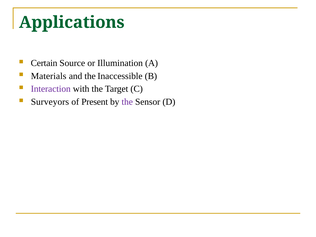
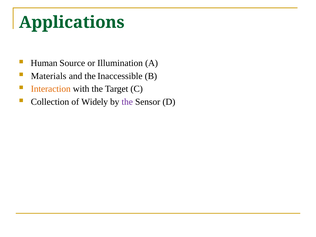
Certain: Certain -> Human
Interaction colour: purple -> orange
Surveyors: Surveyors -> Collection
Present: Present -> Widely
